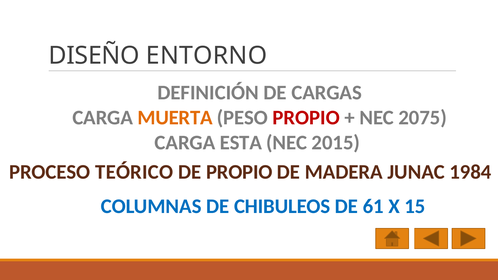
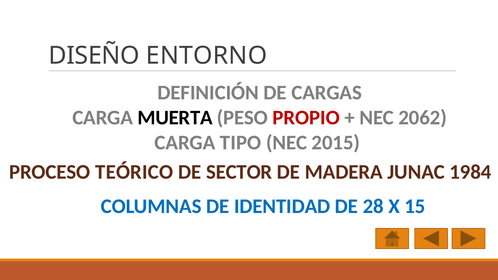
MUERTA colour: orange -> black
2075: 2075 -> 2062
ESTA: ESTA -> TIPO
DE PROPIO: PROPIO -> SECTOR
CHIBULEOS: CHIBULEOS -> IDENTIDAD
61: 61 -> 28
